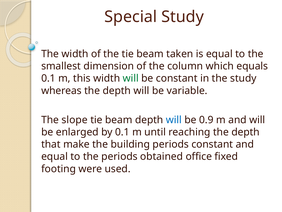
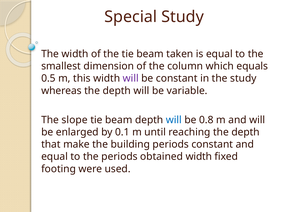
0.1 at (48, 78): 0.1 -> 0.5
will at (131, 78) colour: green -> purple
0.9: 0.9 -> 0.8
obtained office: office -> width
